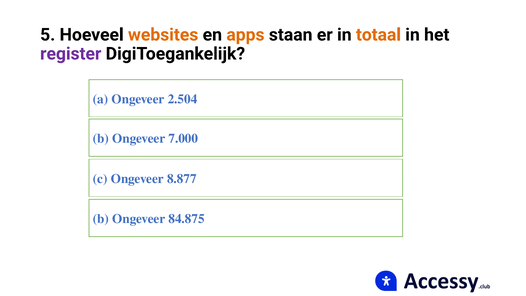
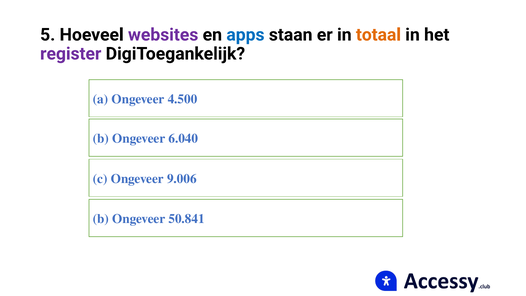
websites colour: orange -> purple
apps colour: orange -> blue
2.504: 2.504 -> 4.500
7.000: 7.000 -> 6.040
8.877: 8.877 -> 9.006
84.875: 84.875 -> 50.841
